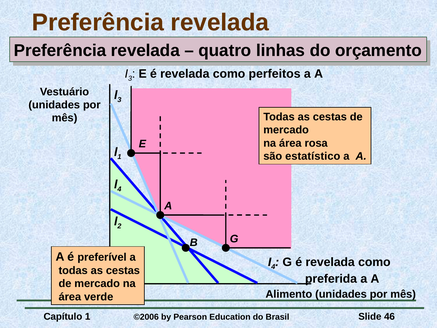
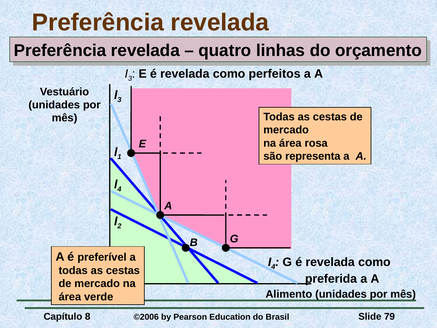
estatístico: estatístico -> representa
Capítulo 1: 1 -> 8
46: 46 -> 79
